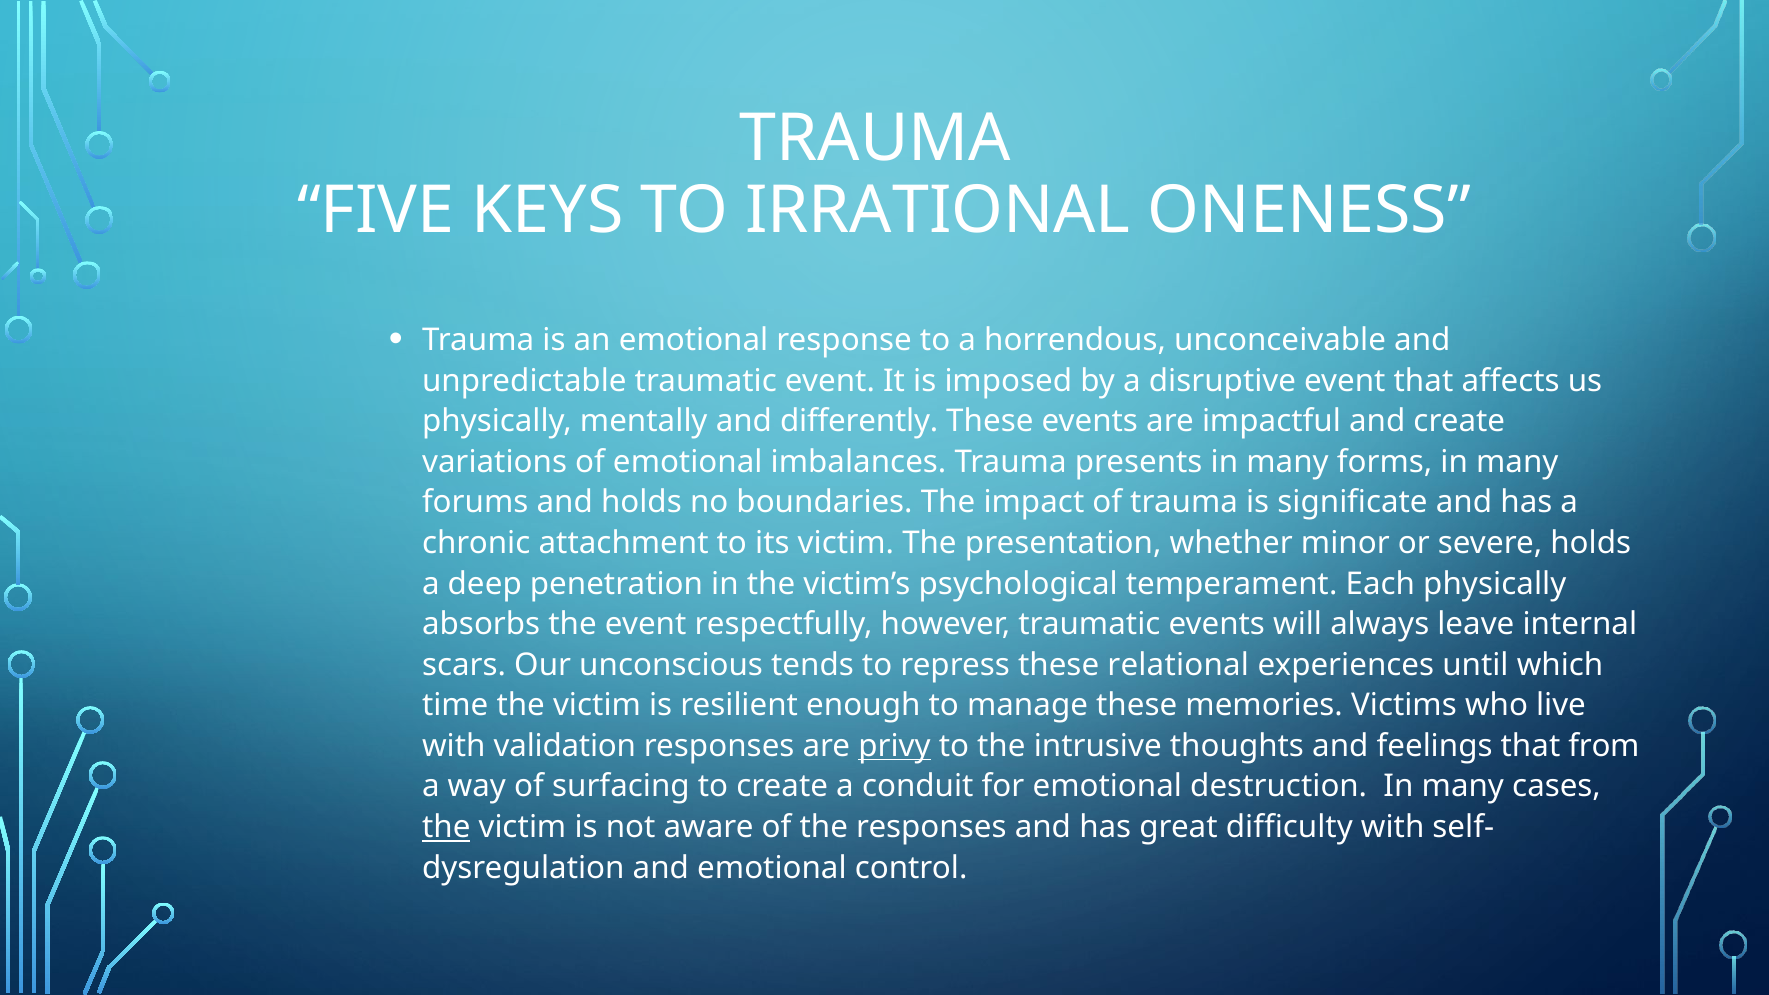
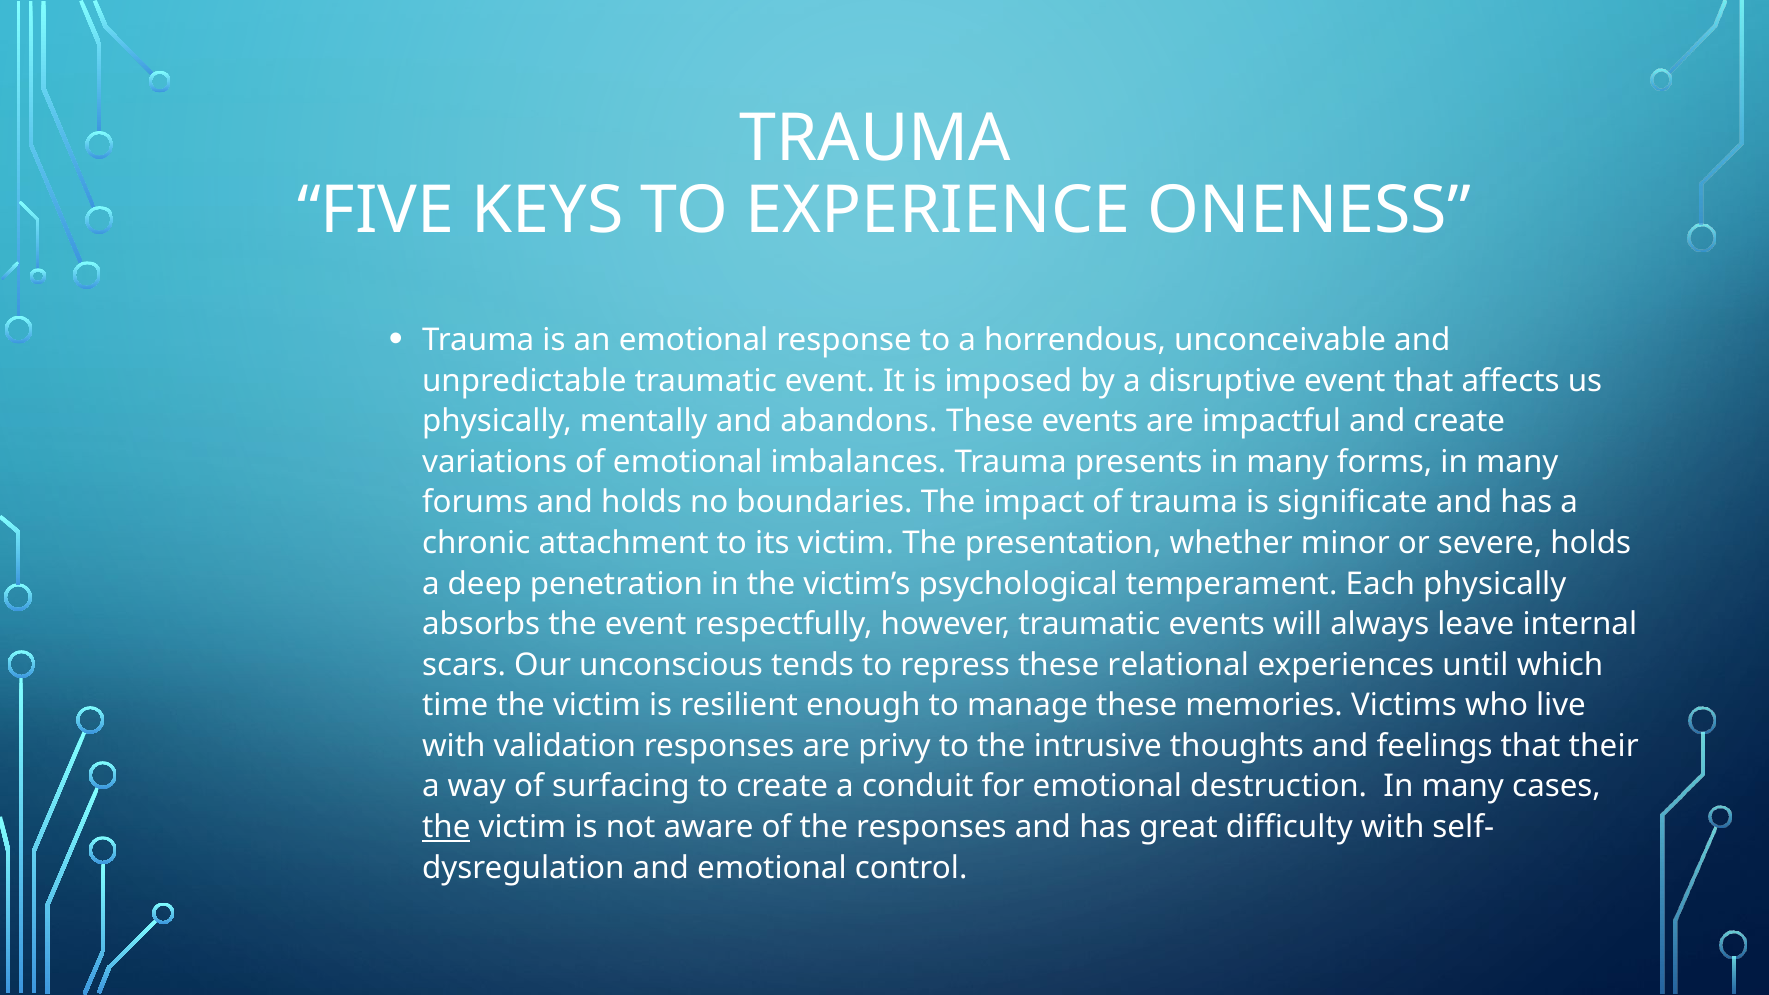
IRRATIONAL: IRRATIONAL -> EXPERIENCE
differently: differently -> abandons
privy underline: present -> none
from: from -> their
